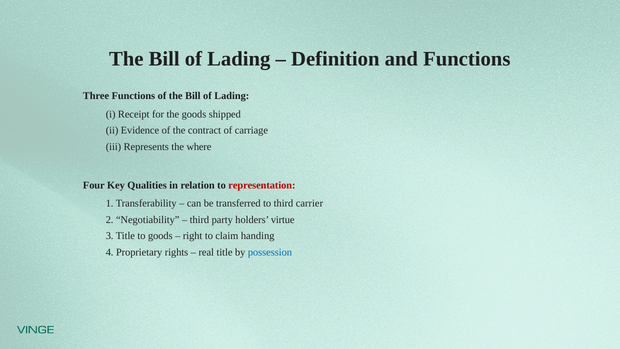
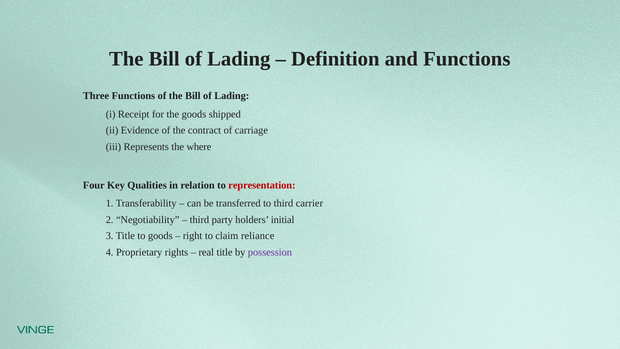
virtue: virtue -> initial
handing: handing -> reliance
possession colour: blue -> purple
